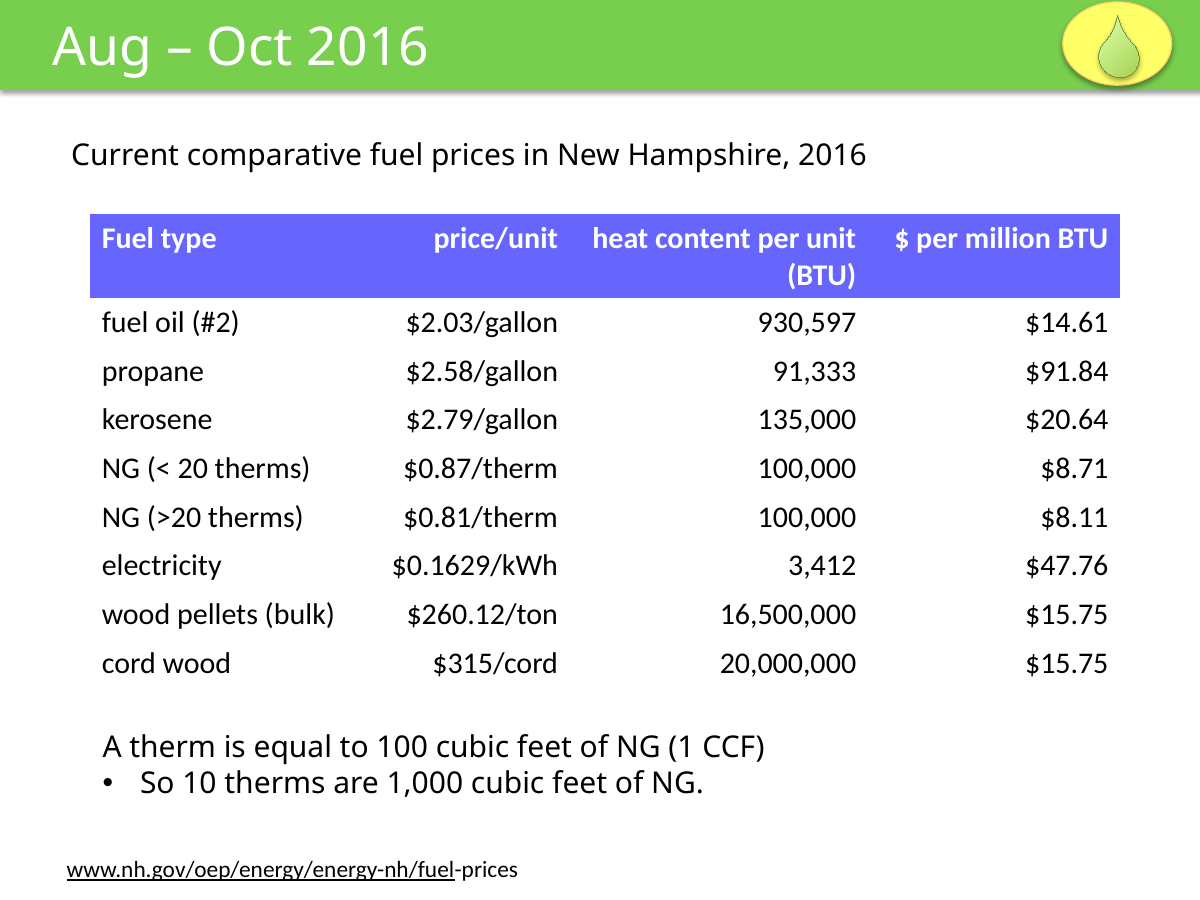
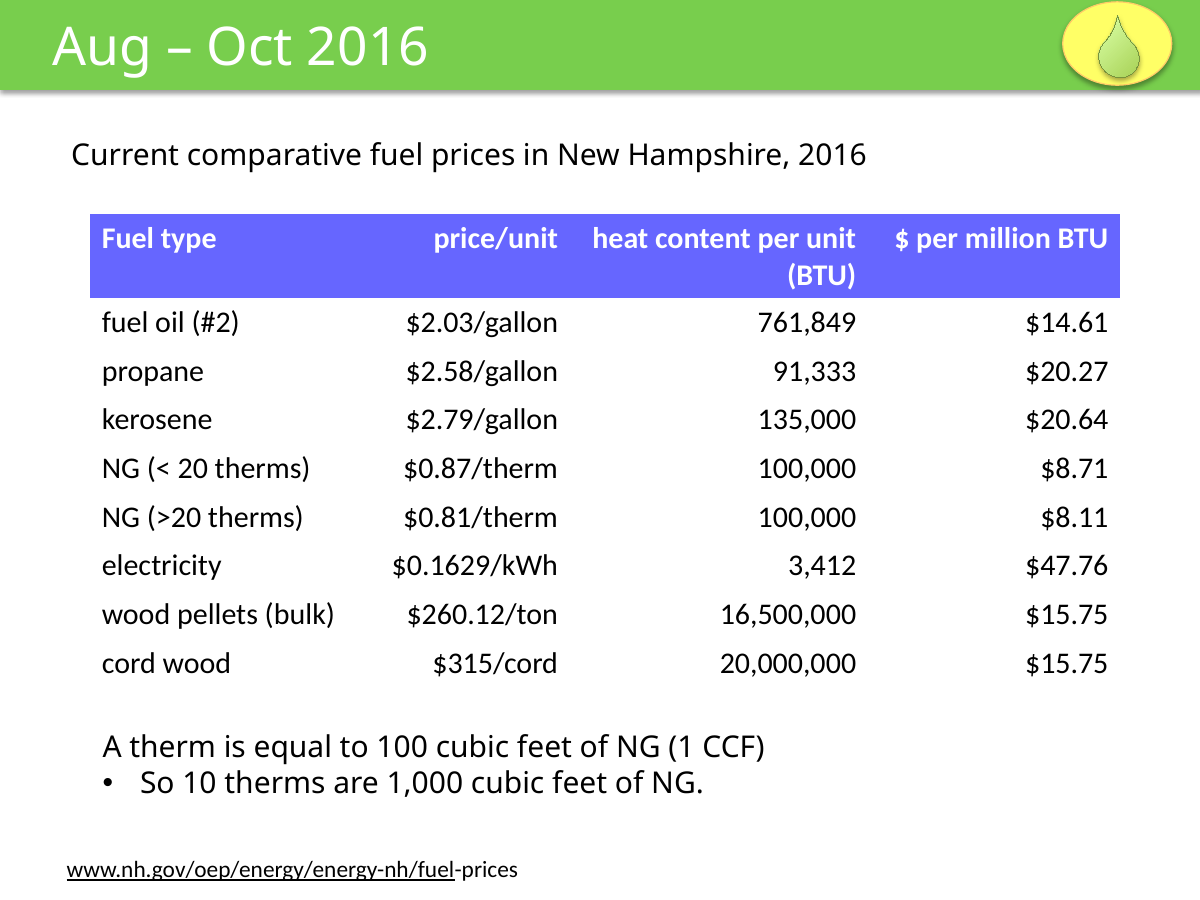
930,597: 930,597 -> 761,849
$91.84: $91.84 -> $20.27
